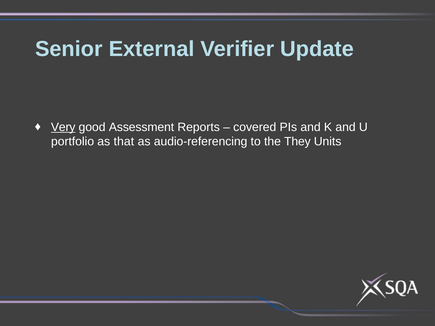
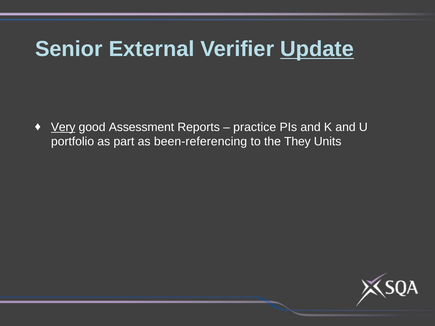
Update underline: none -> present
covered: covered -> practice
that: that -> part
audio-referencing: audio-referencing -> been-referencing
